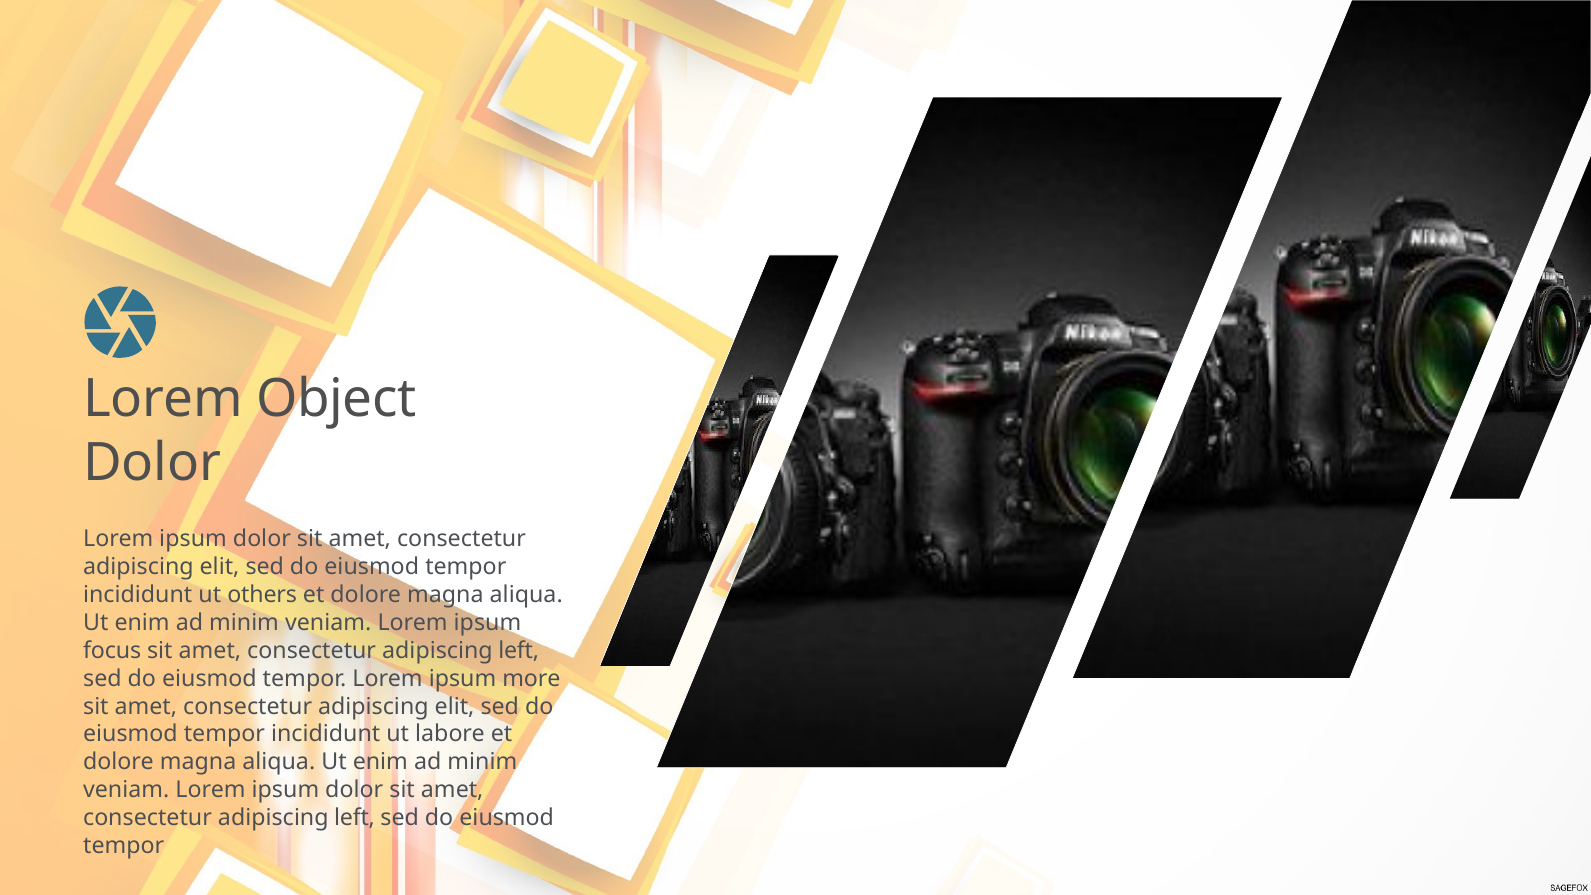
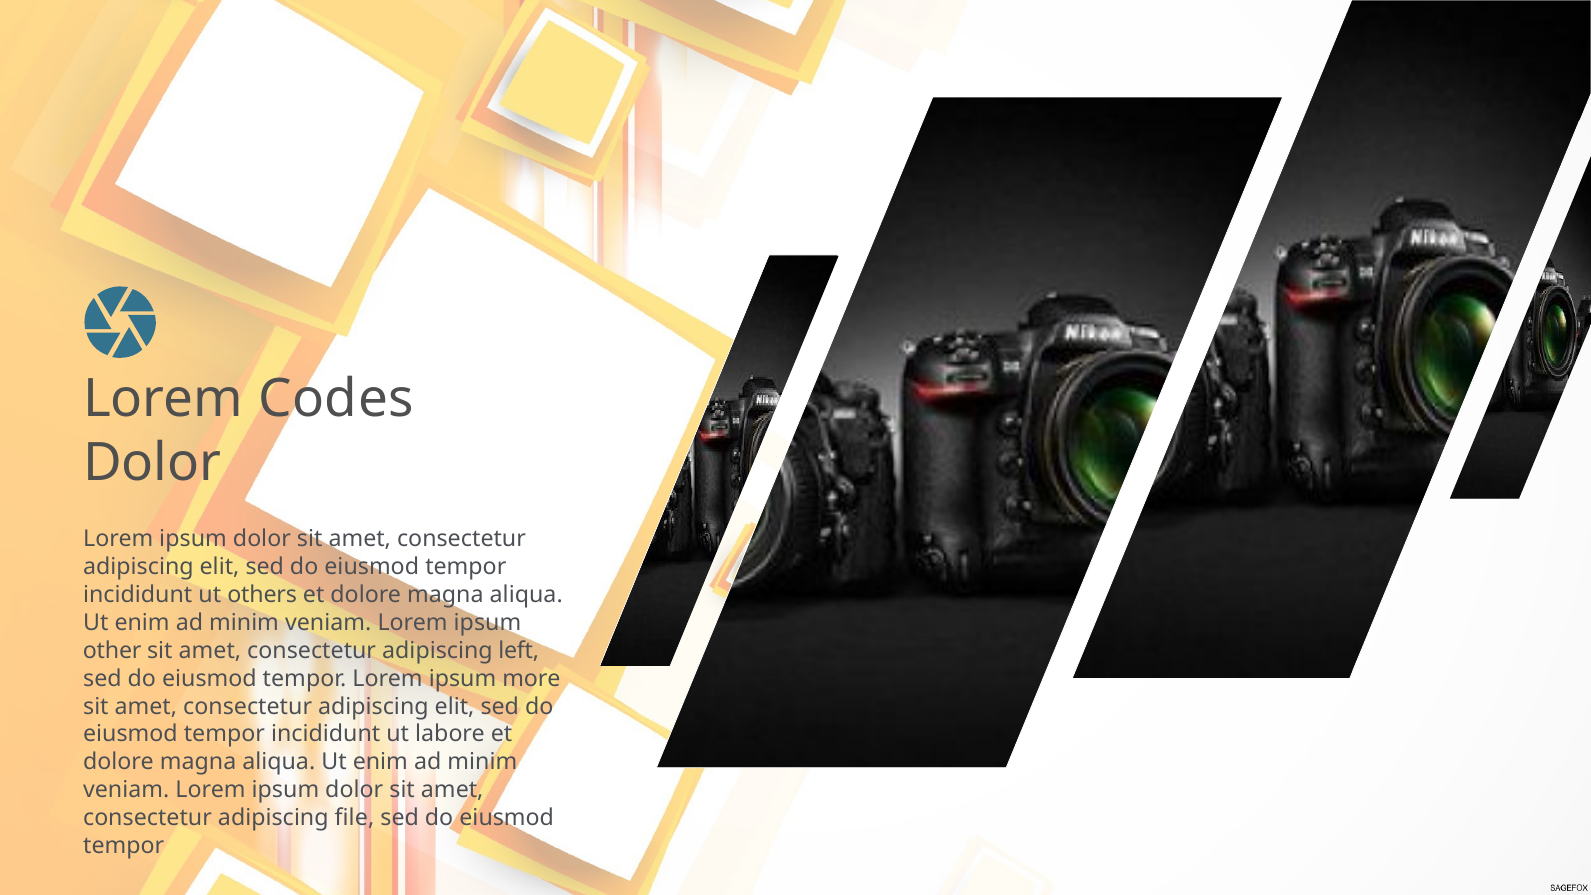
Object: Object -> Codes
focus: focus -> other
left at (355, 818): left -> file
